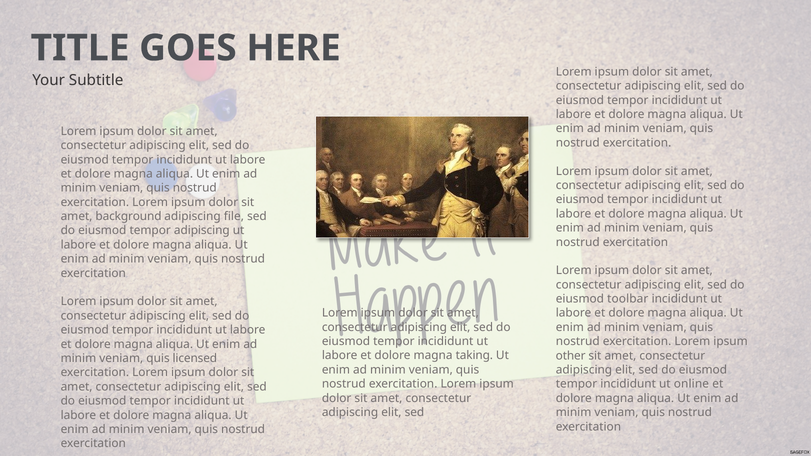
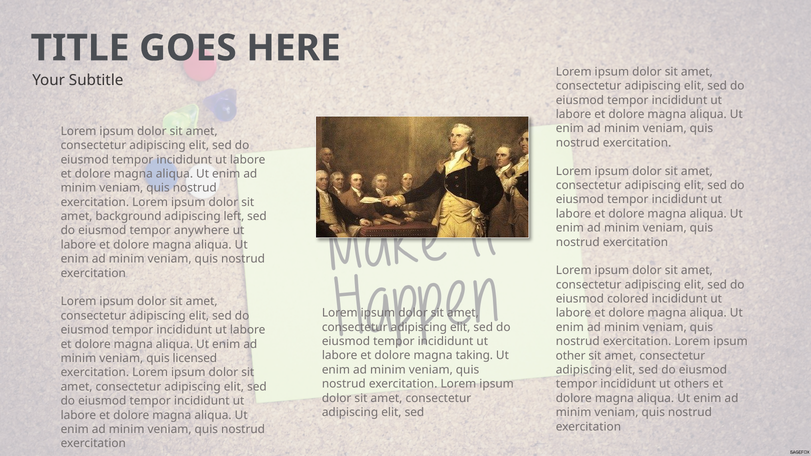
file: file -> left
tempor adipiscing: adipiscing -> anywhere
toolbar: toolbar -> colored
online: online -> others
